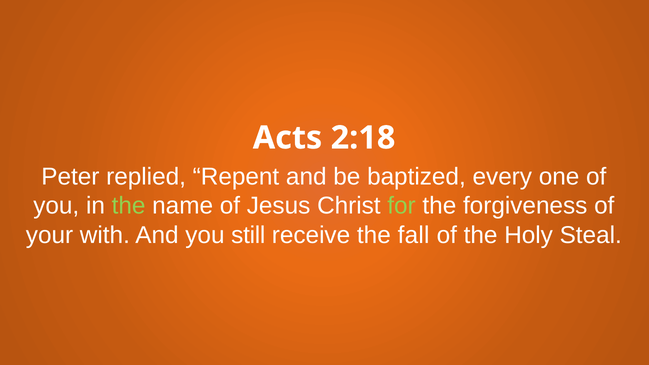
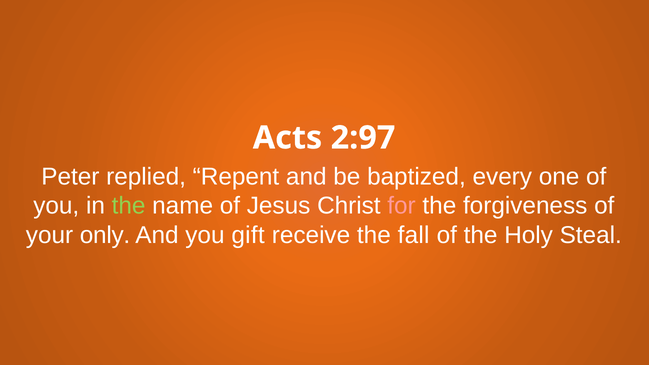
2:18: 2:18 -> 2:97
for colour: light green -> pink
with: with -> only
still: still -> gift
